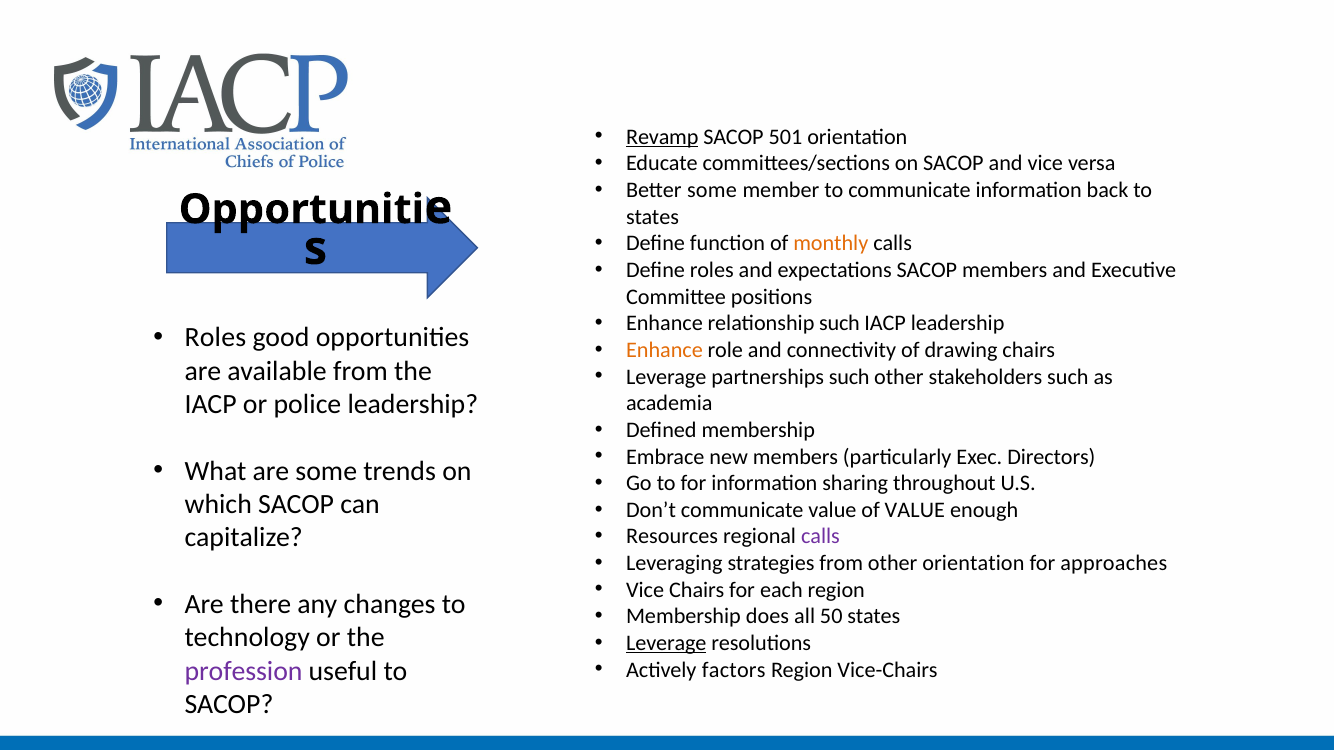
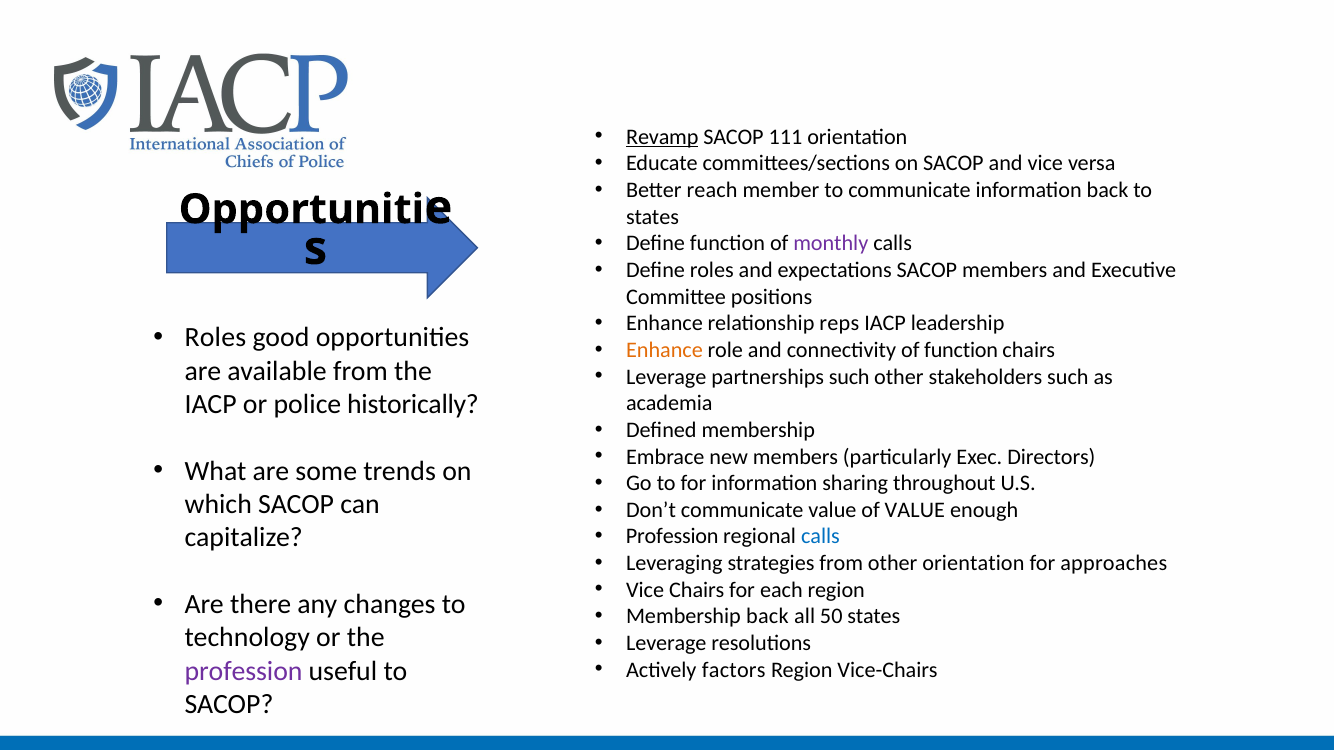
501: 501 -> 111
Better some: some -> reach
monthly colour: orange -> purple
relationship such: such -> reps
of drawing: drawing -> function
police leadership: leadership -> historically
Resources at (672, 537): Resources -> Profession
calls at (820, 537) colour: purple -> blue
Membership does: does -> back
Leverage at (666, 644) underline: present -> none
